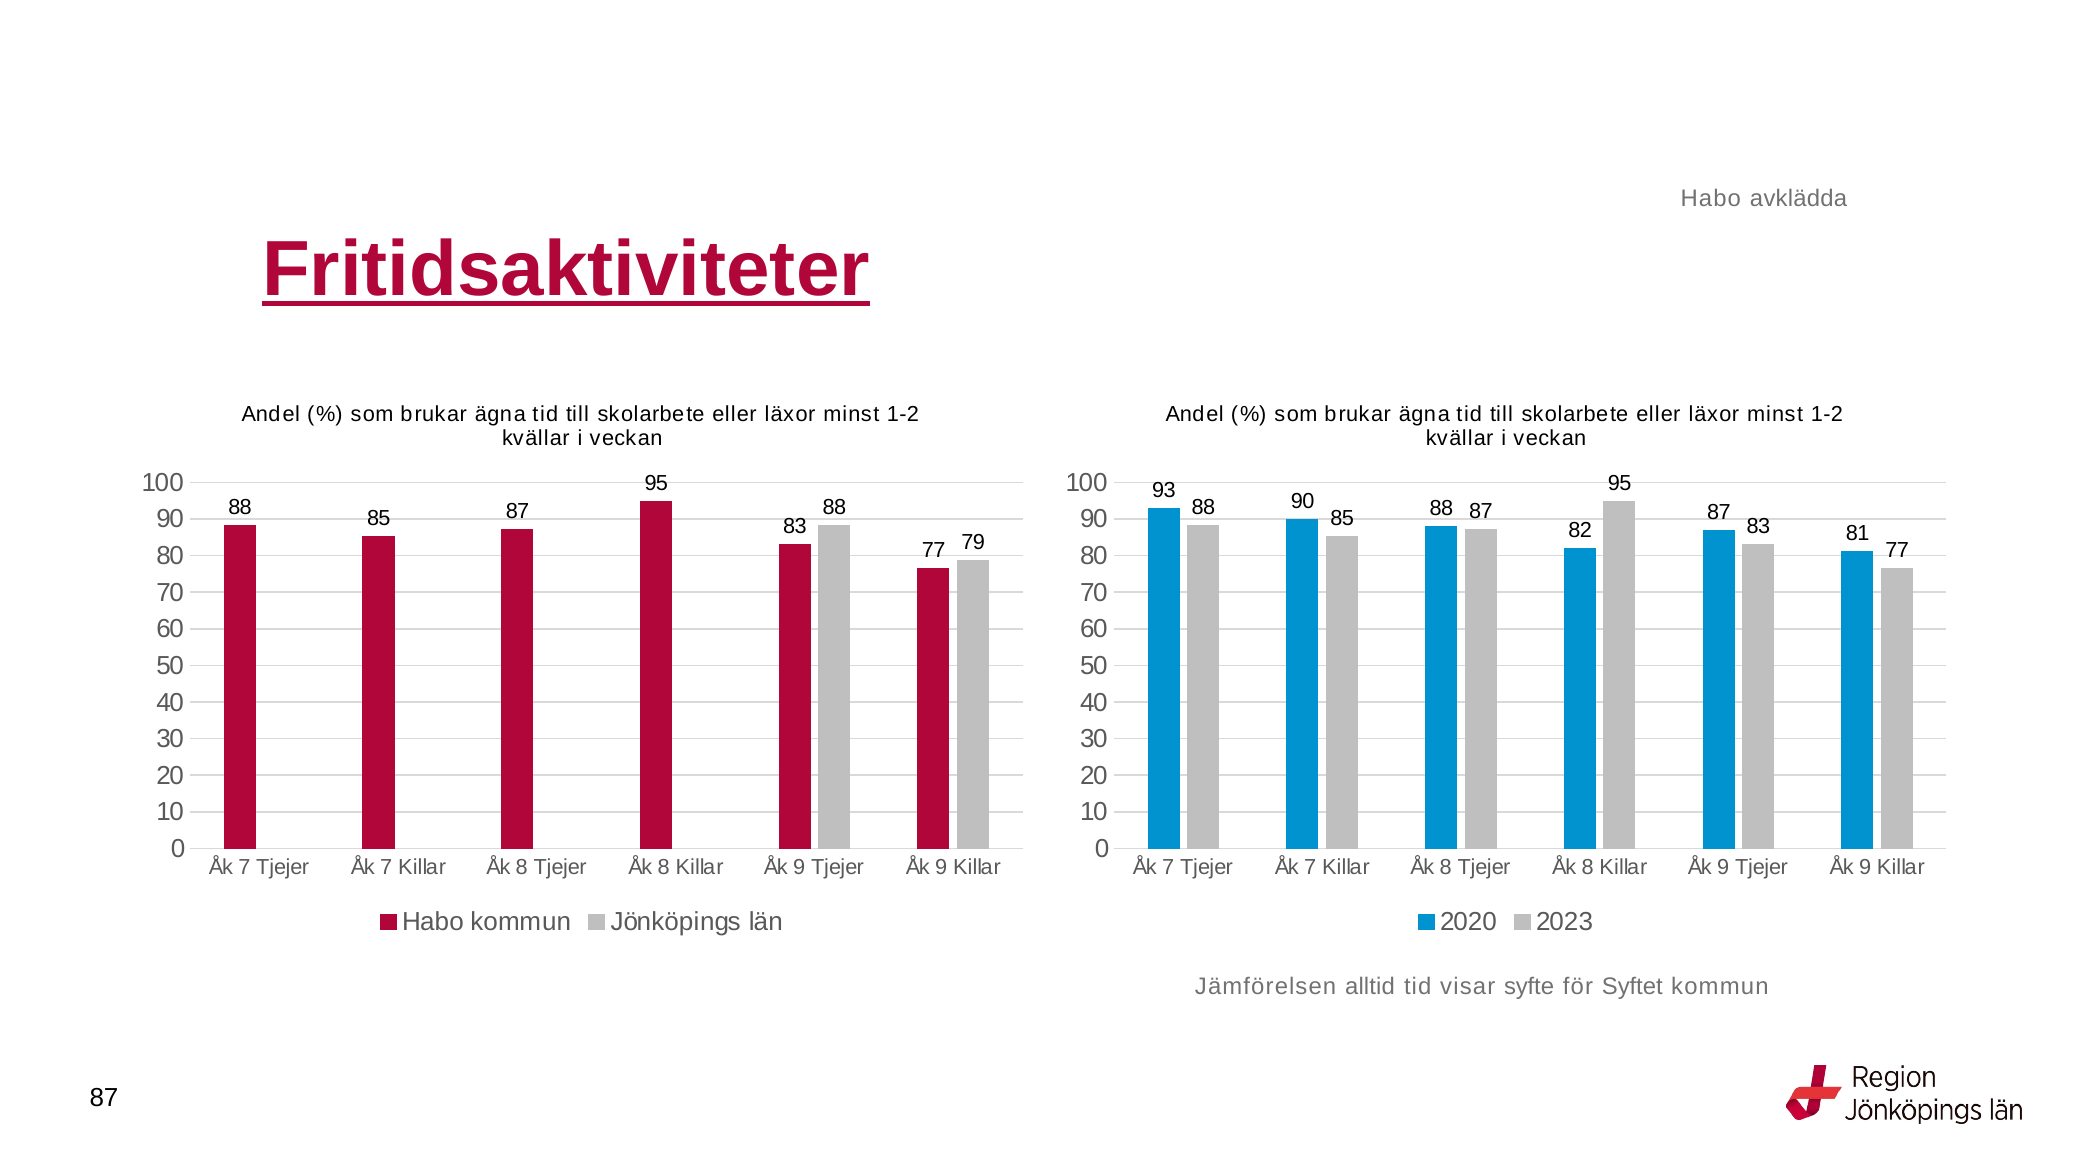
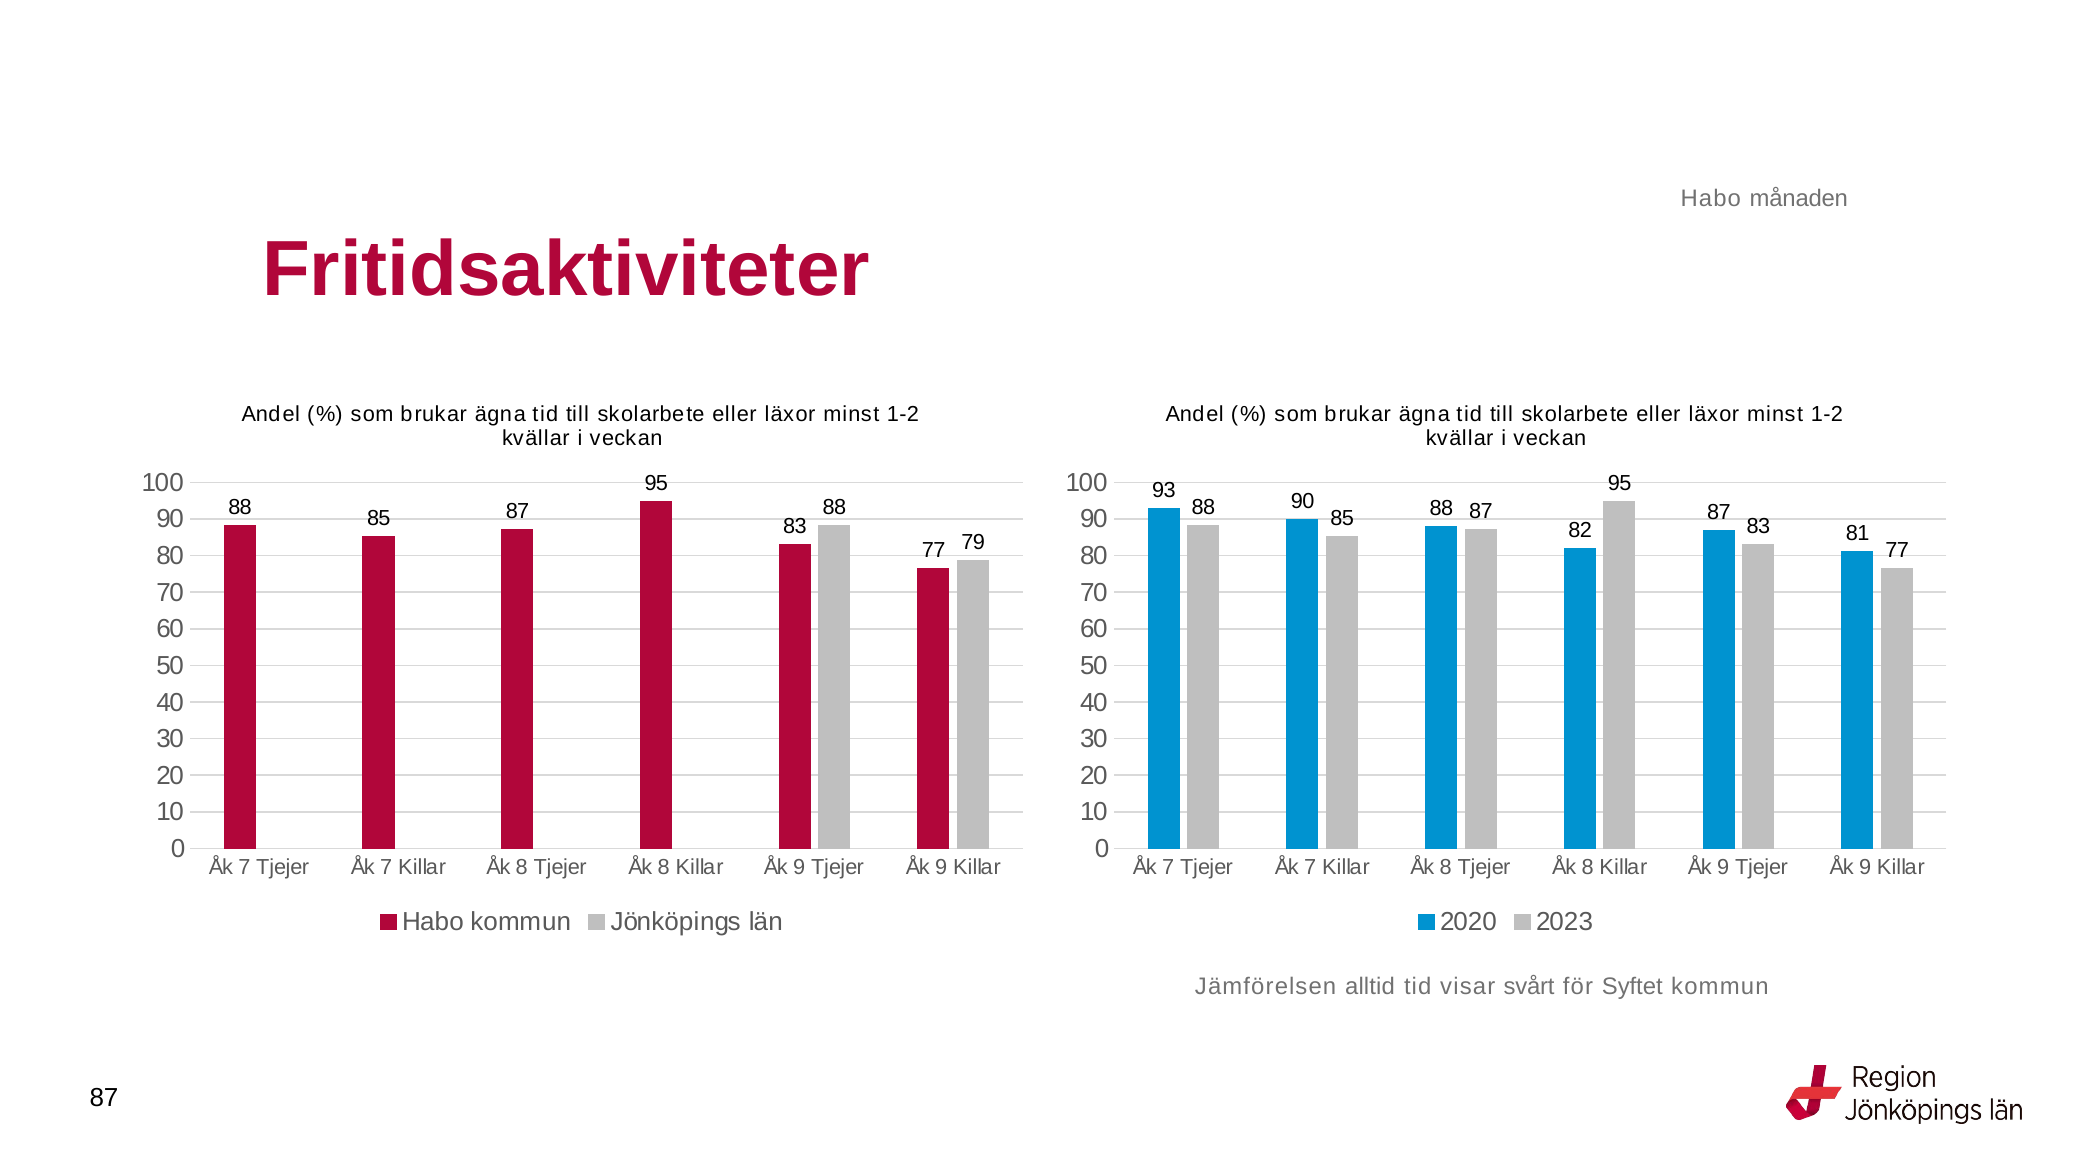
avklädda: avklädda -> månaden
Fritidsaktiviteter underline: present -> none
syfte: syfte -> svårt
